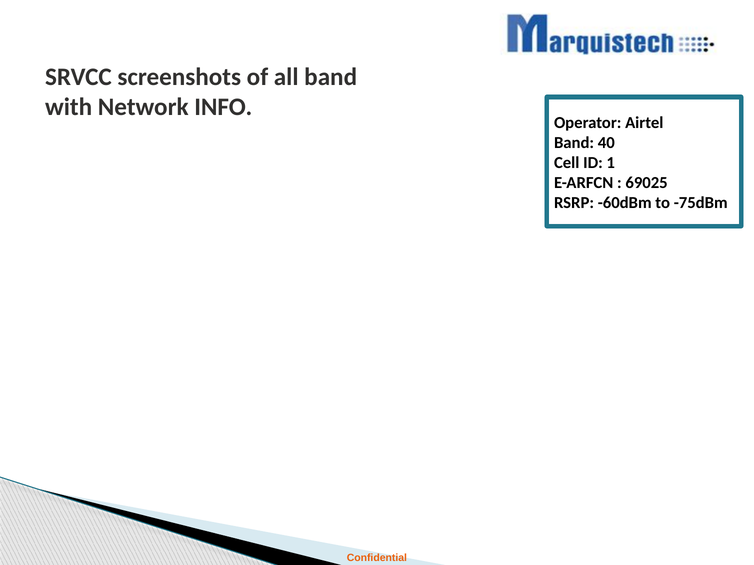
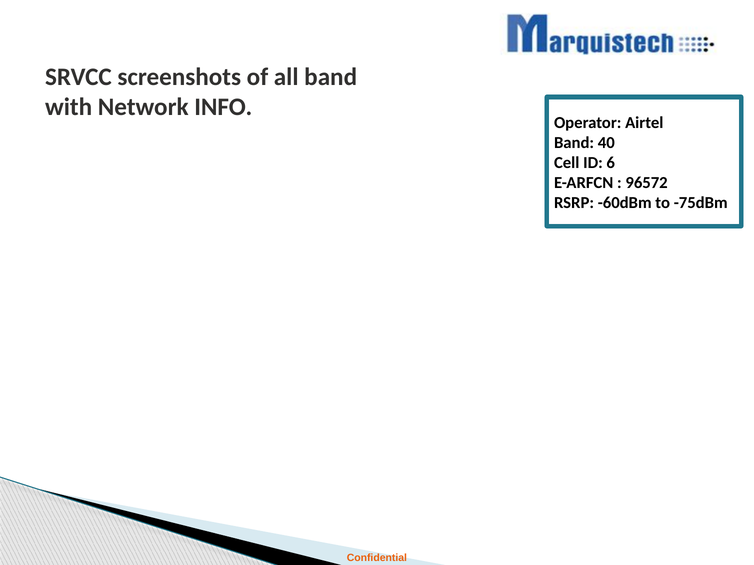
1: 1 -> 6
69025: 69025 -> 96572
